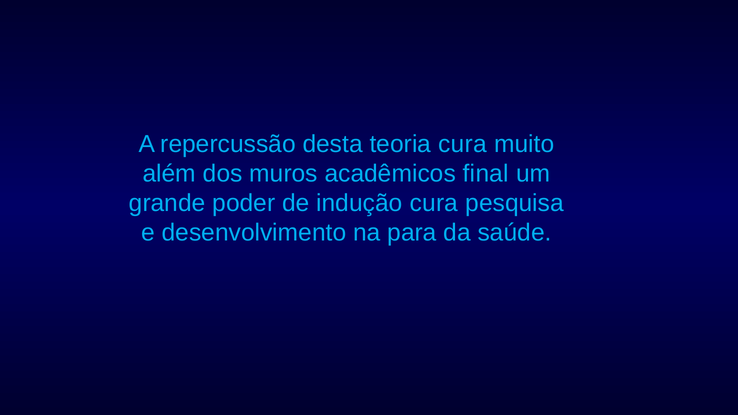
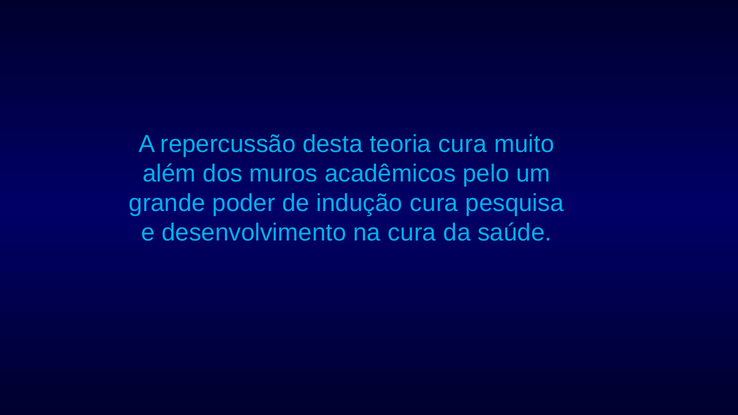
final: final -> pelo
na para: para -> cura
